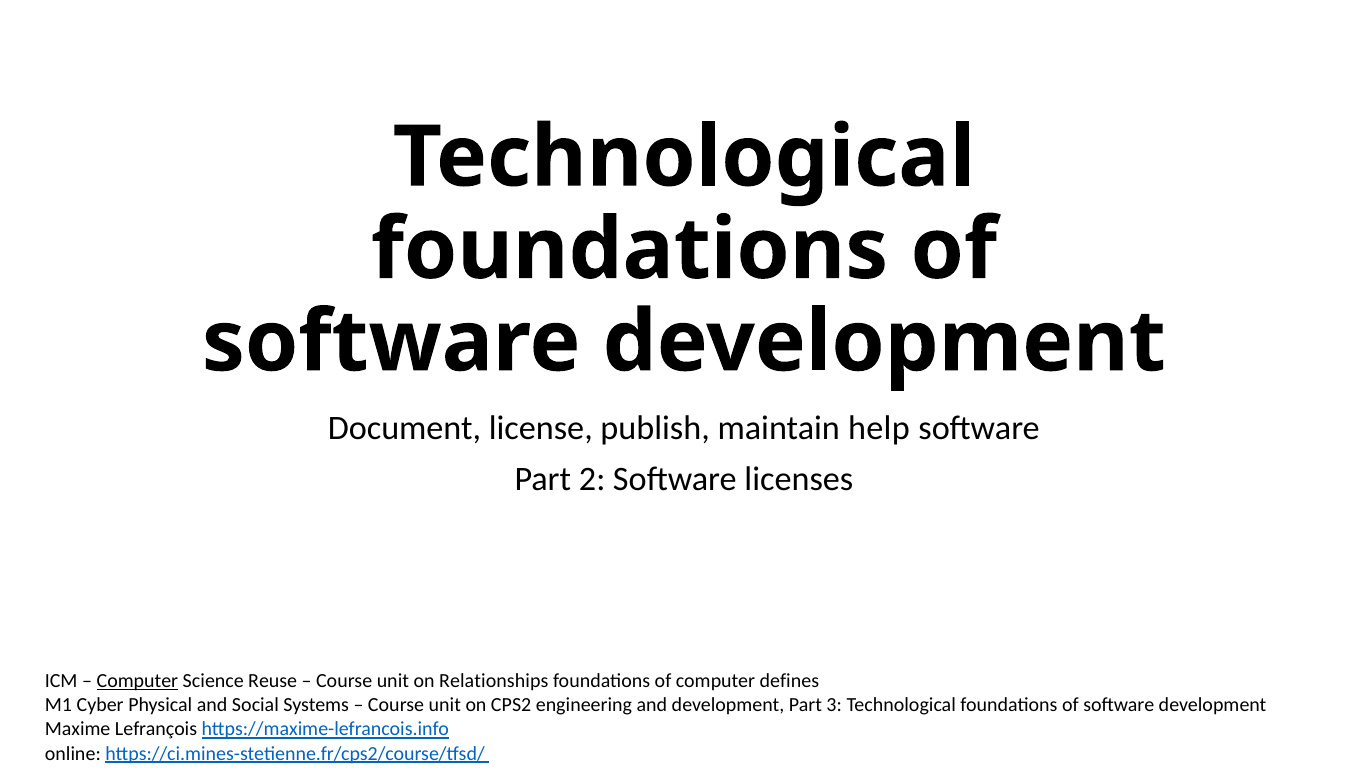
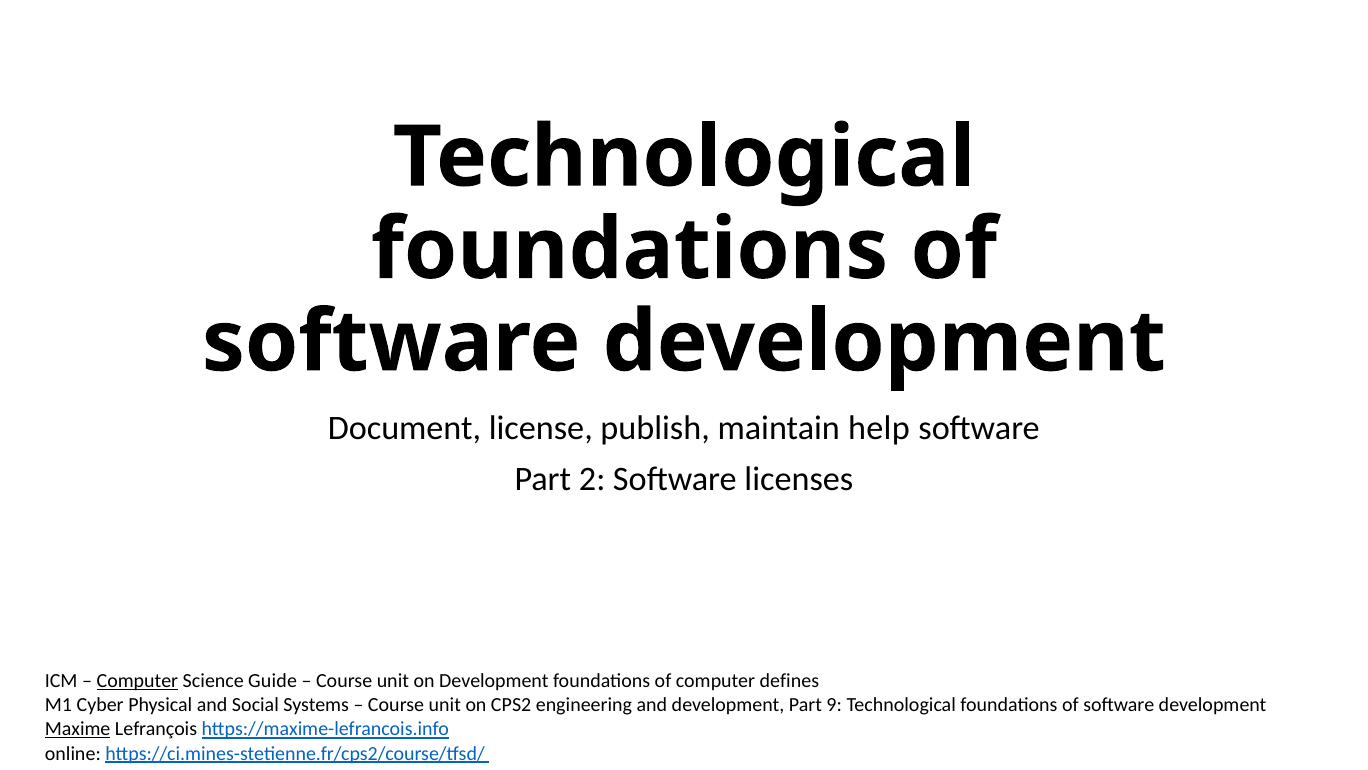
Reuse: Reuse -> Guide
on Relationships: Relationships -> Development
3: 3 -> 9
Maxime underline: none -> present
